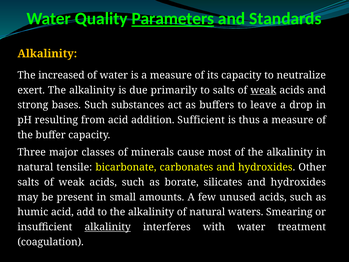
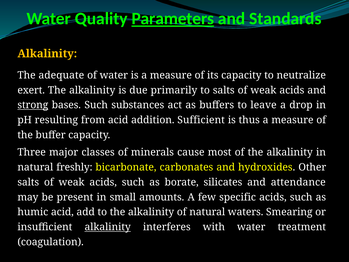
increased: increased -> adequate
weak at (263, 90) underline: present -> none
strong underline: none -> present
tensile: tensile -> freshly
silicates and hydroxides: hydroxides -> attendance
unused: unused -> specific
